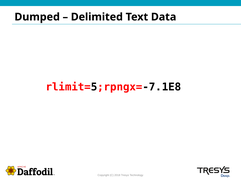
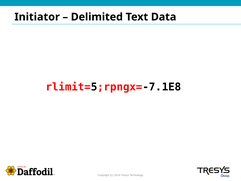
Dumped: Dumped -> Initiator
